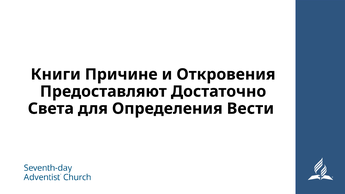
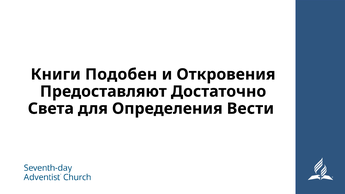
Причине: Причине -> Подобен
